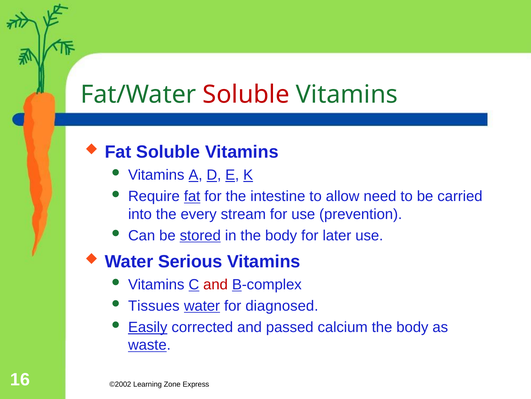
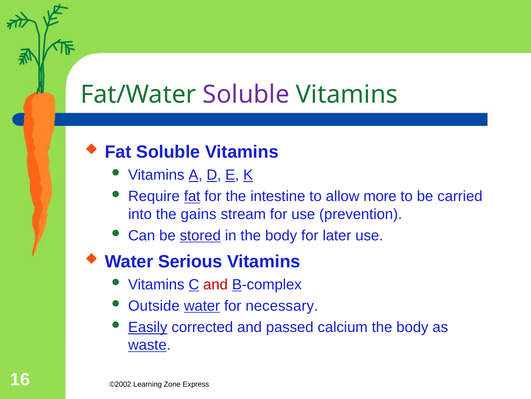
Soluble at (246, 94) colour: red -> purple
need: need -> more
every: every -> gains
Tissues: Tissues -> Outside
diagnosed: diagnosed -> necessary
